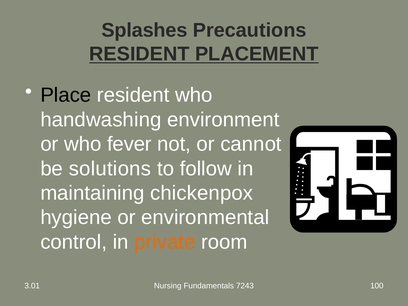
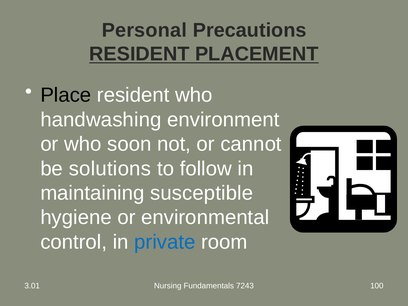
Splashes: Splashes -> Personal
fever: fever -> soon
chickenpox: chickenpox -> susceptible
private colour: orange -> blue
